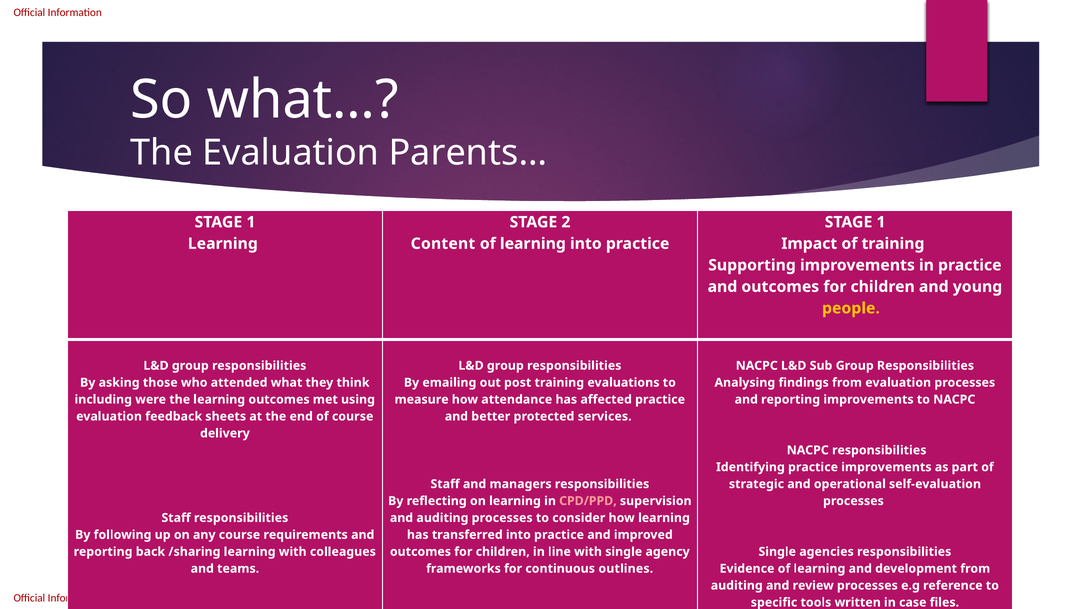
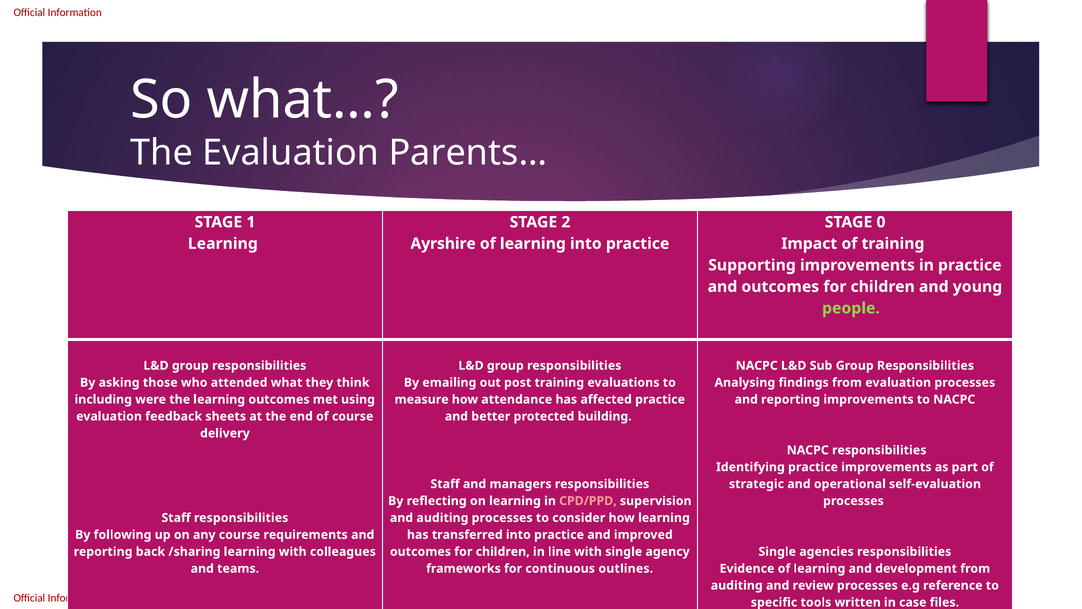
1 at (881, 222): 1 -> 0
Content: Content -> Ayrshire
people colour: yellow -> light green
services: services -> building
